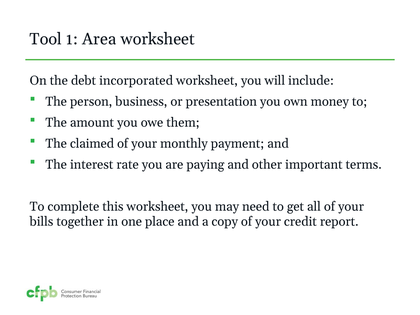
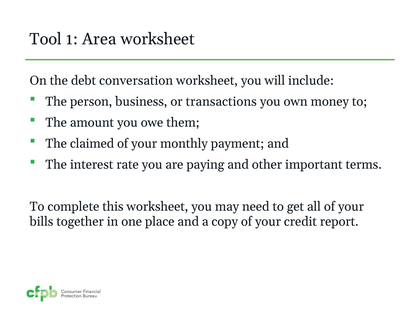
incorporated: incorporated -> conversation
presentation: presentation -> transactions
